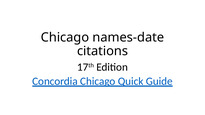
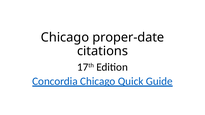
names-date: names-date -> proper-date
